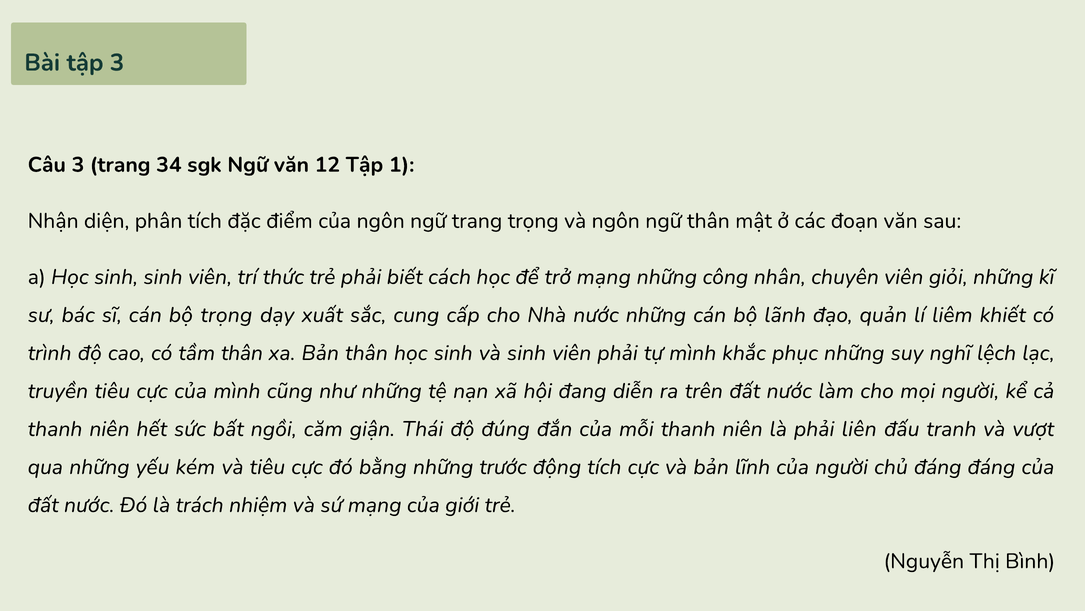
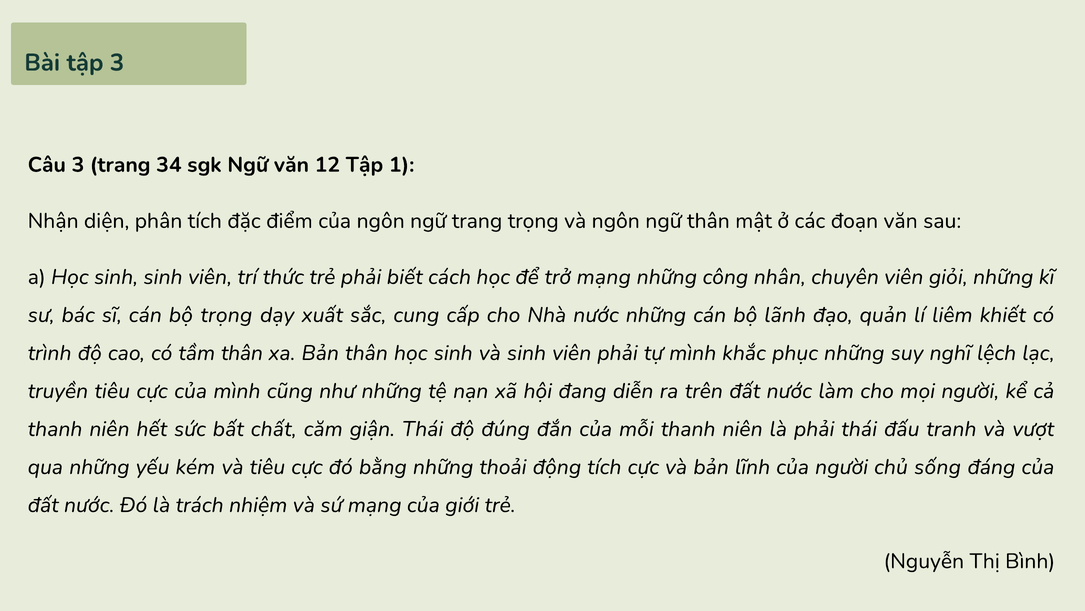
ngồi: ngồi -> chất
phải liên: liên -> thái
trước: trước -> thoải
chủ đáng: đáng -> sống
